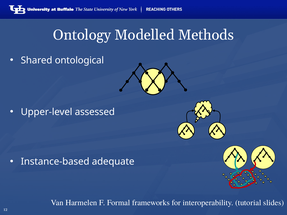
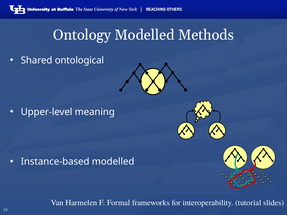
assessed: assessed -> meaning
Instance-based adequate: adequate -> modelled
